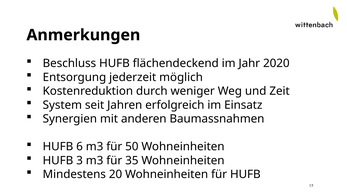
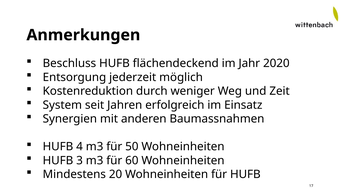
6: 6 -> 4
35: 35 -> 60
